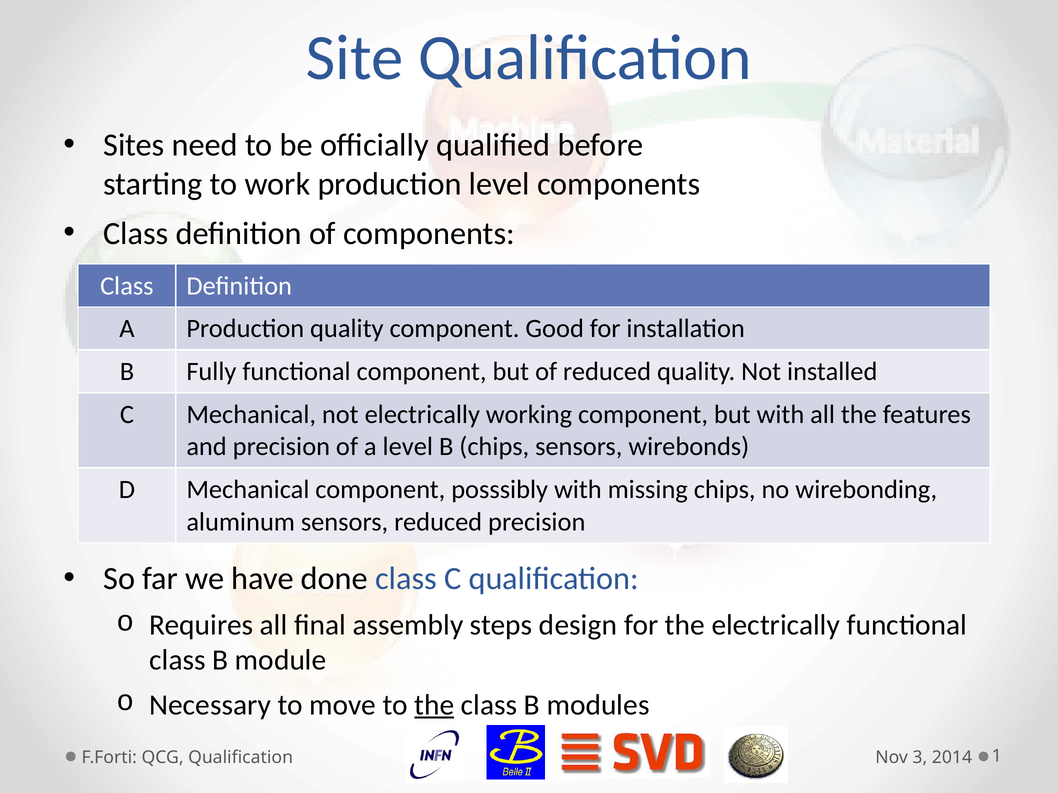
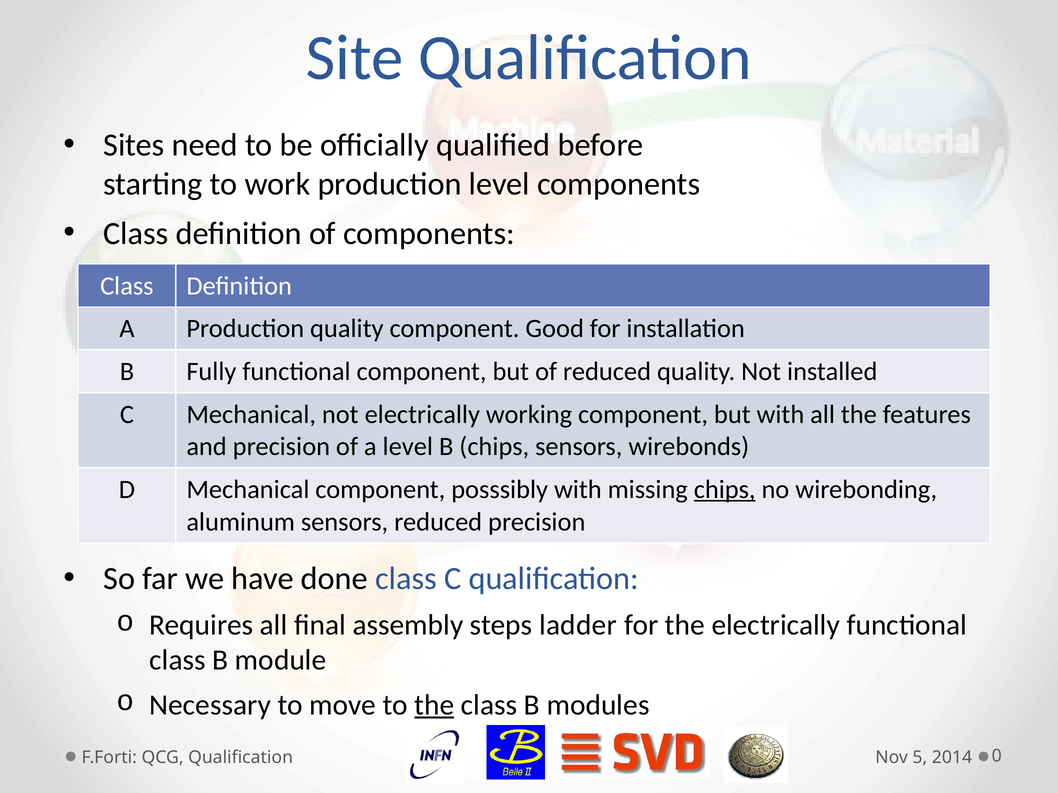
chips at (725, 490) underline: none -> present
design: design -> ladder
3: 3 -> 5
1: 1 -> 0
